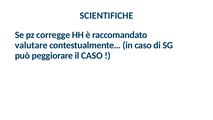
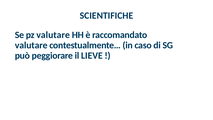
pz corregge: corregge -> valutare
il CASO: CASO -> LIEVE
